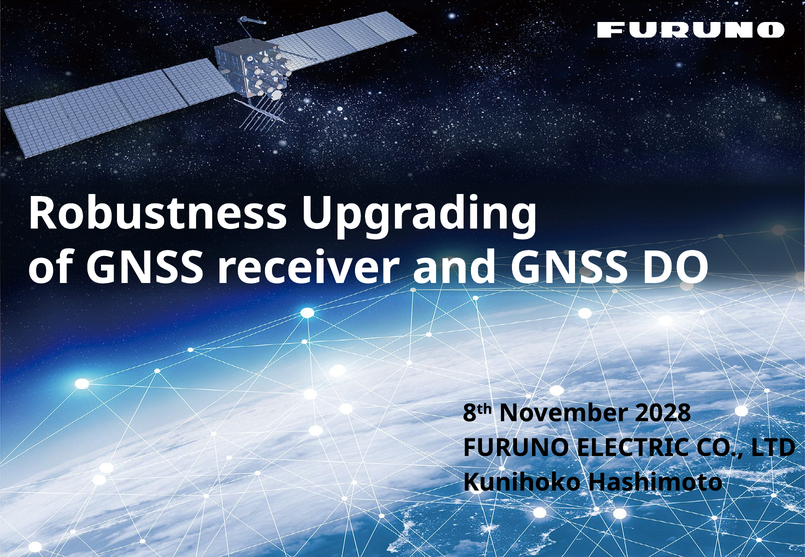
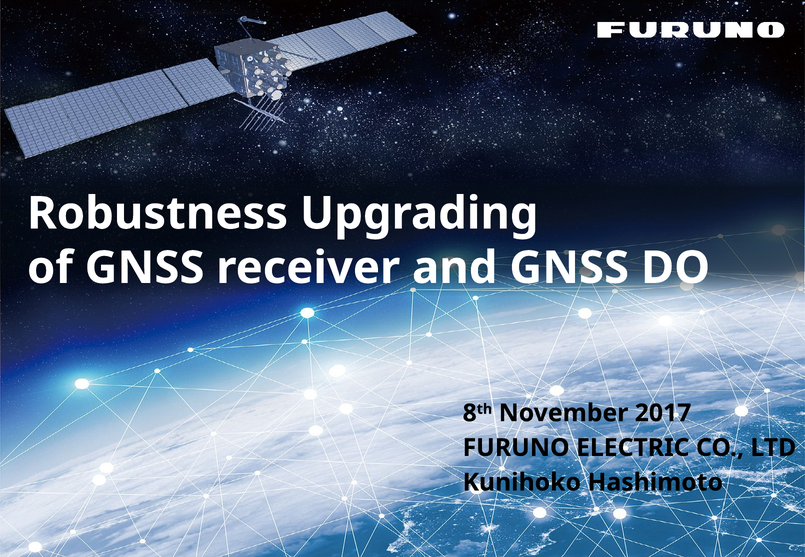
2028: 2028 -> 2017
